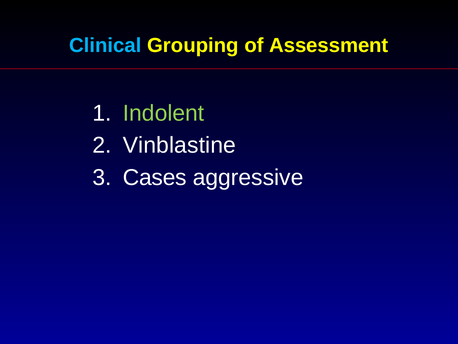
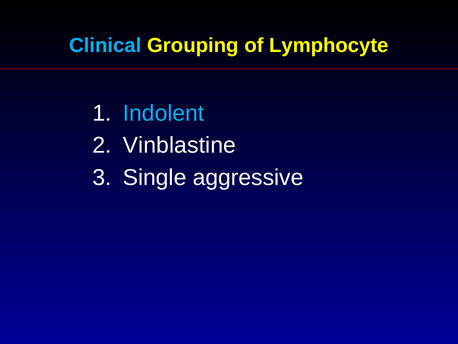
Assessment: Assessment -> Lymphocyte
Indolent colour: light green -> light blue
Cases: Cases -> Single
